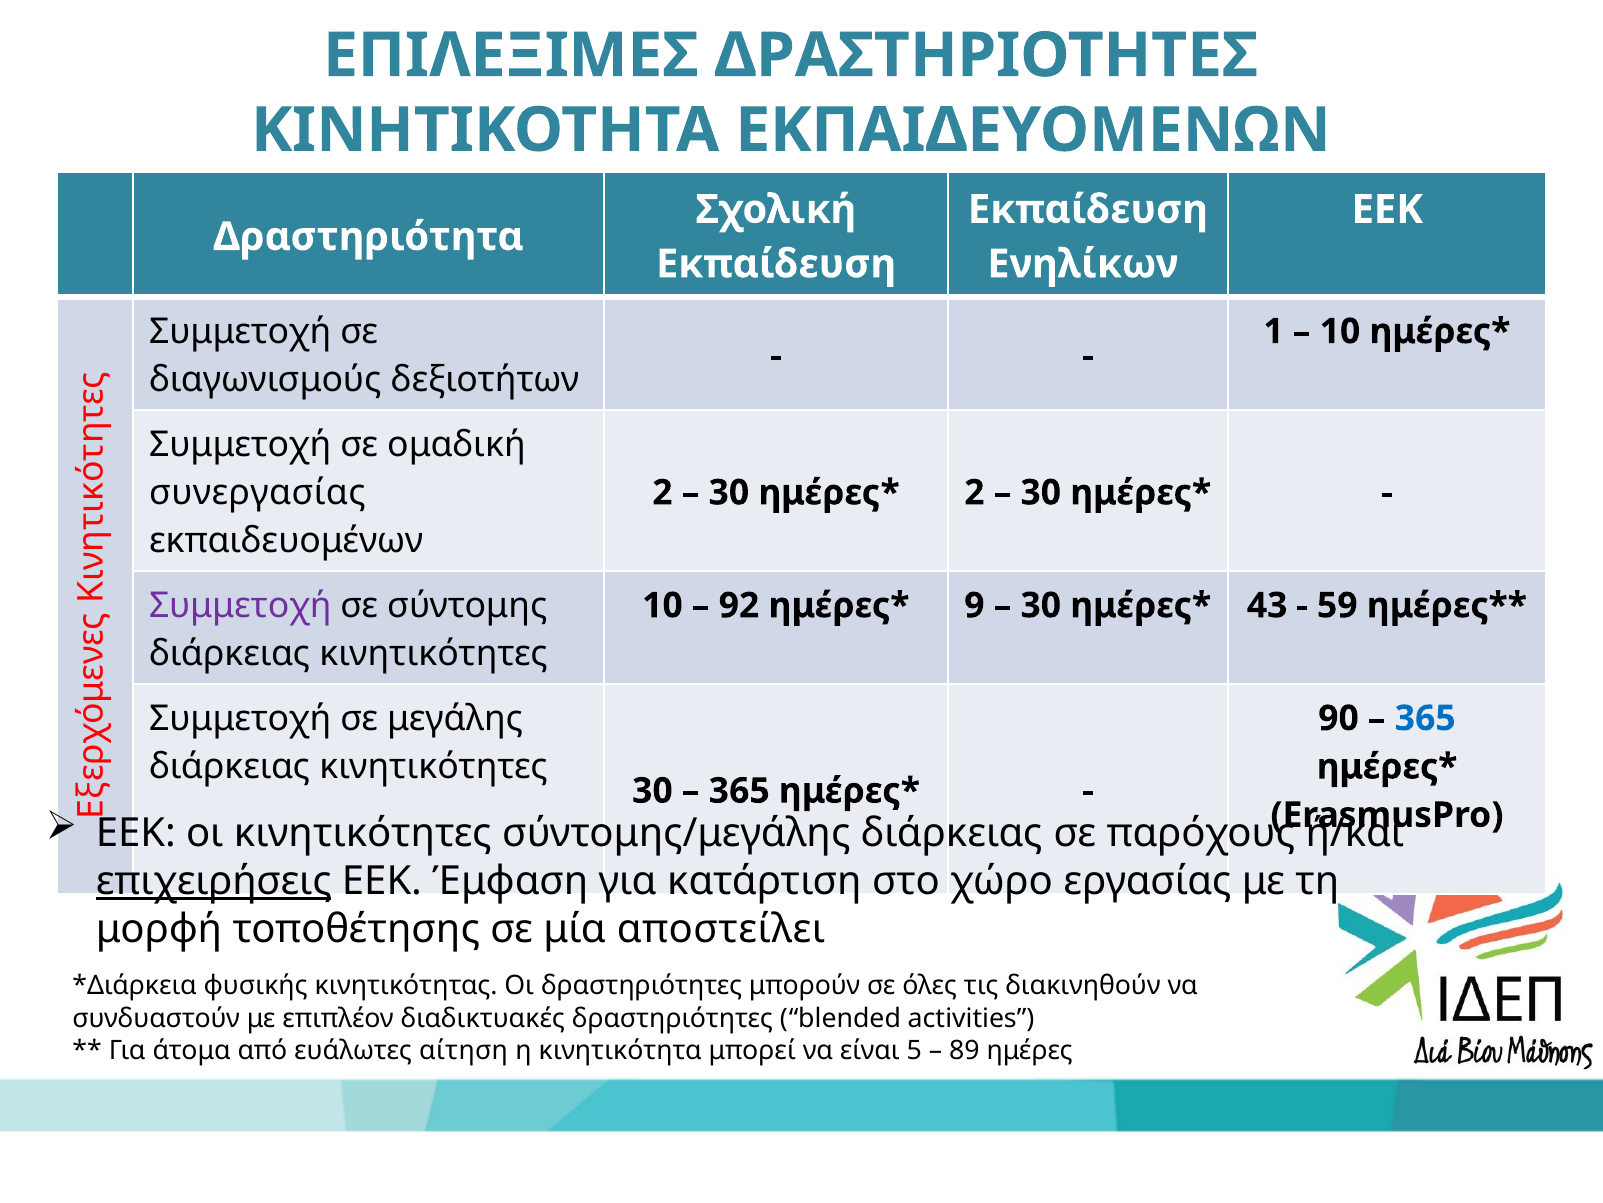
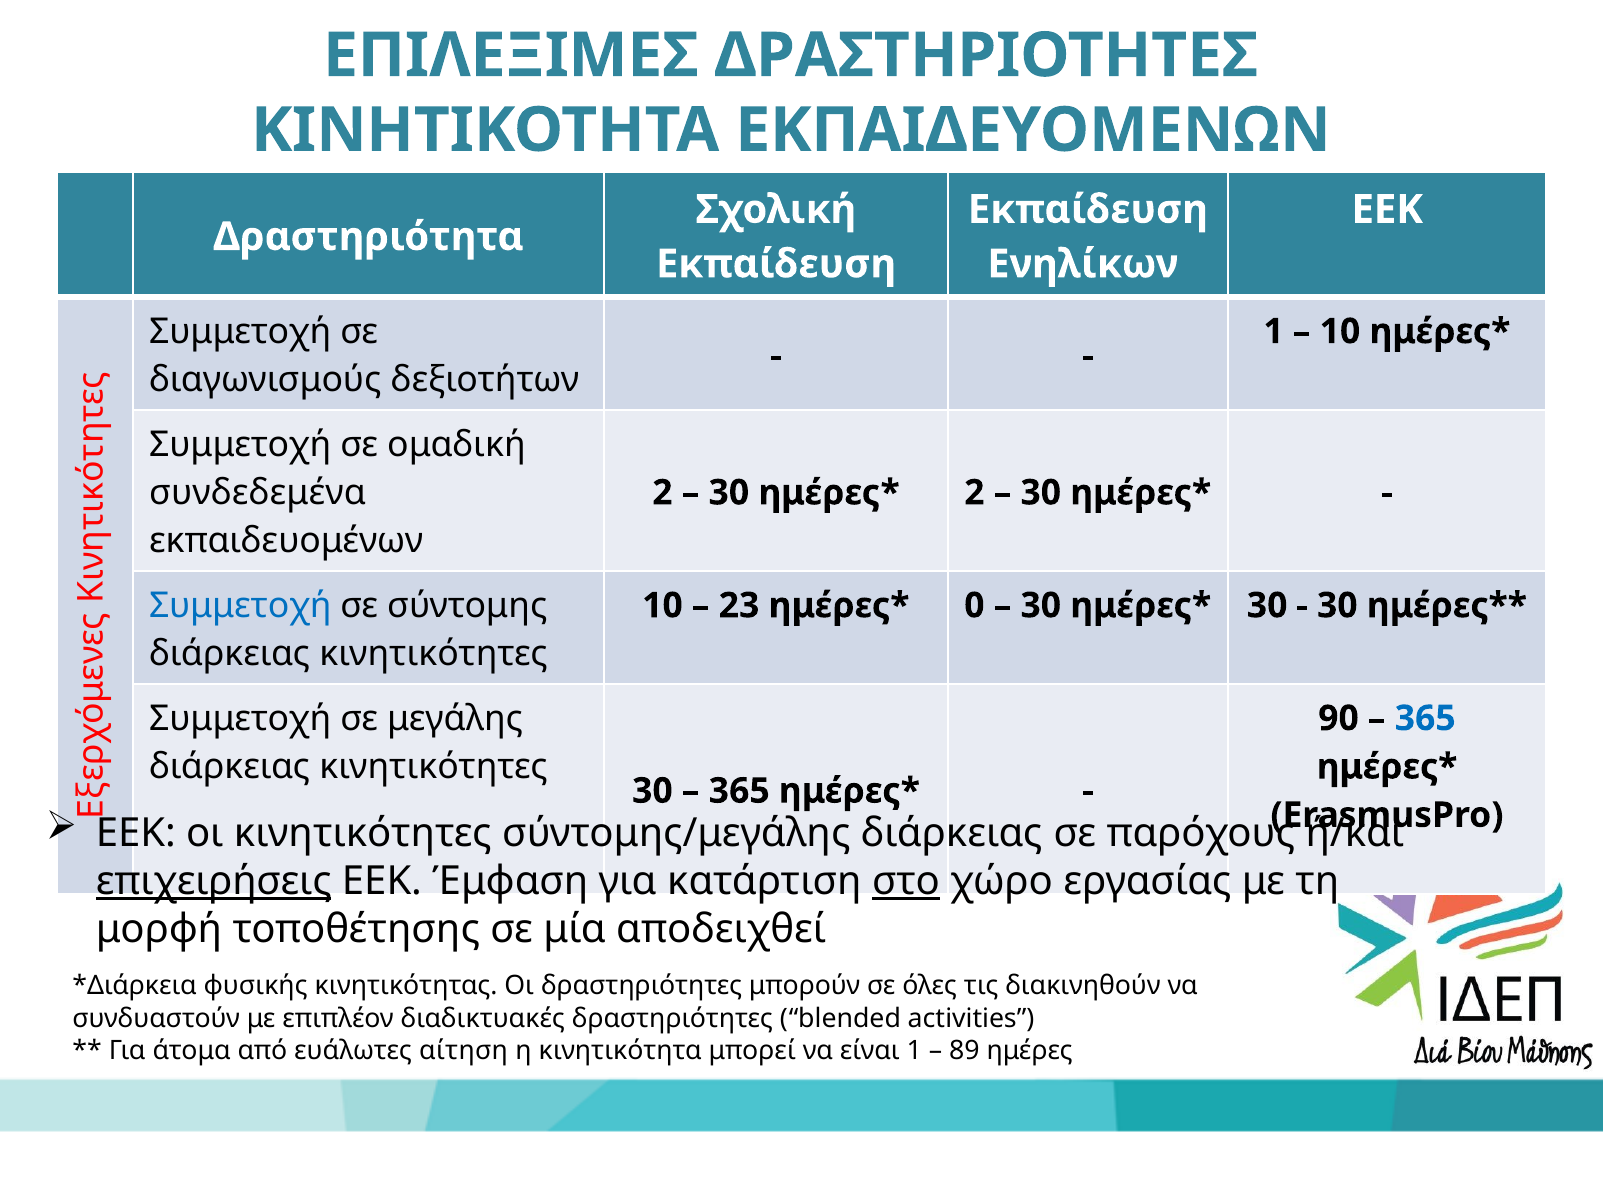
συνεργασίας: συνεργασίας -> συνδεδεμένα
Συμμετοχή at (240, 605) colour: purple -> blue
92: 92 -> 23
9: 9 -> 0
43 at (1267, 605): 43 -> 30
59 at (1337, 605): 59 -> 30
στο underline: none -> present
αποστείλει: αποστείλει -> αποδειχθεί
είναι 5: 5 -> 1
